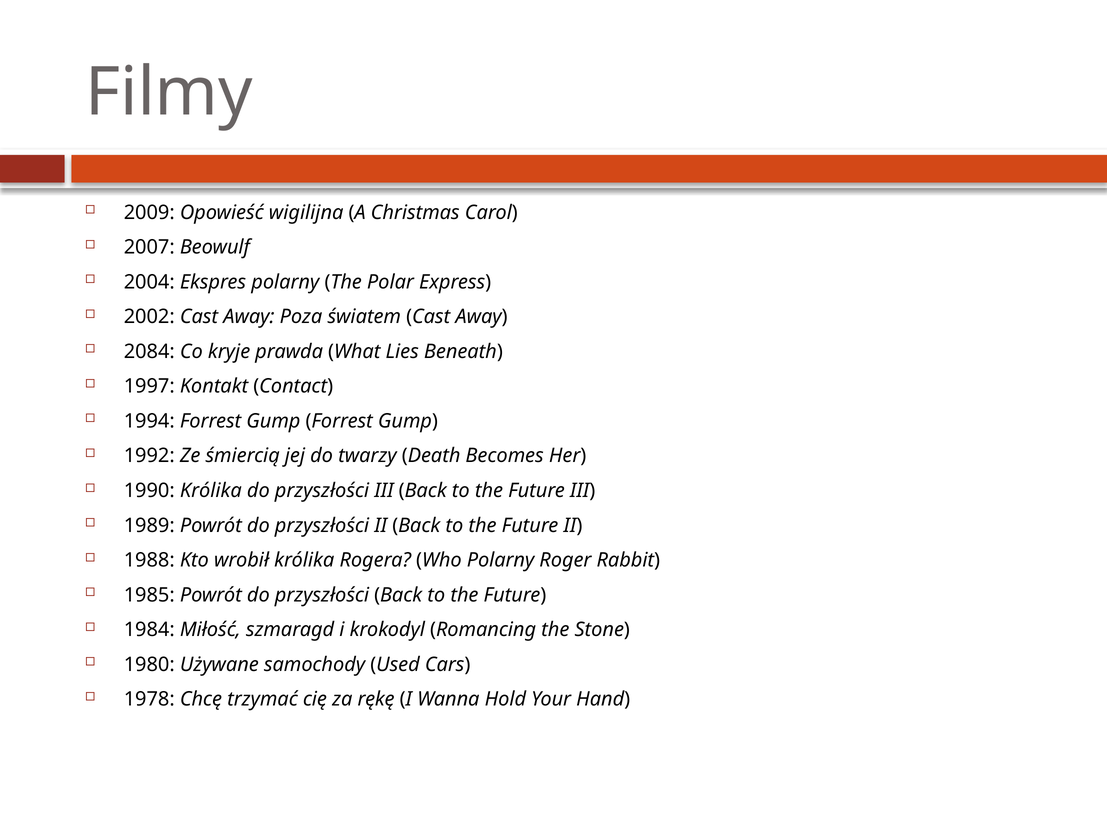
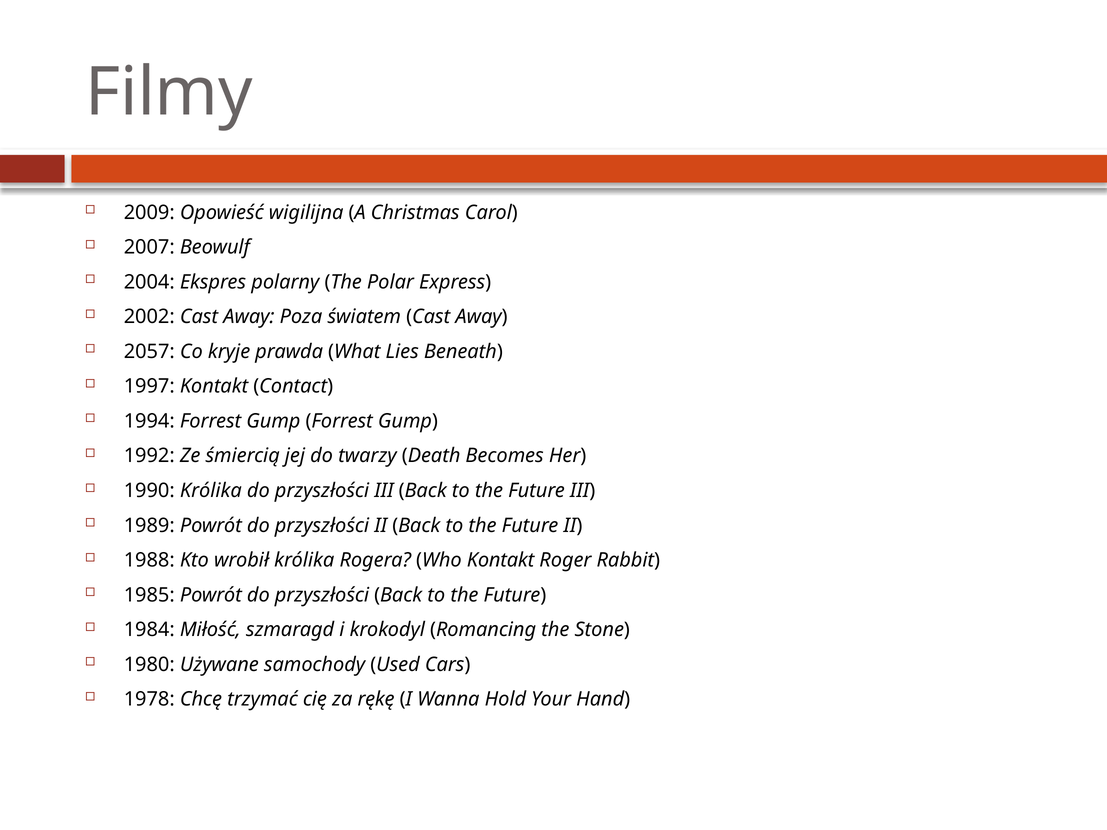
2084: 2084 -> 2057
Who Polarny: Polarny -> Kontakt
